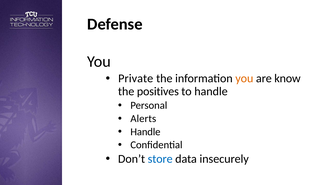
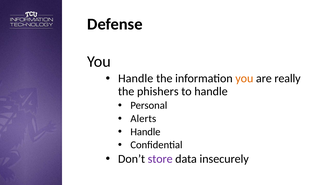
Private at (136, 79): Private -> Handle
know: know -> really
positives: positives -> phishers
store colour: blue -> purple
